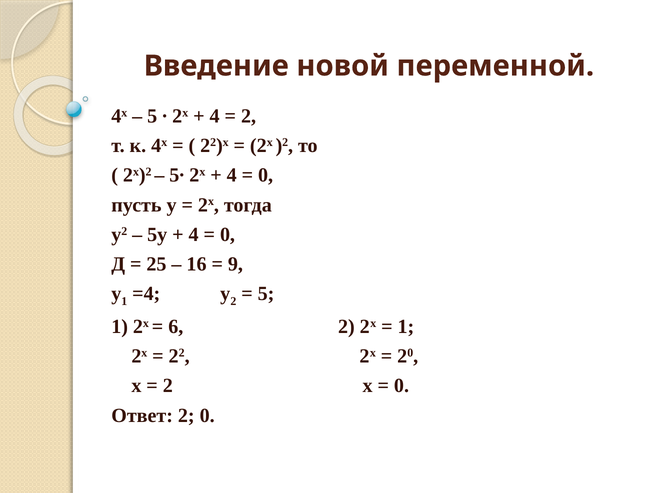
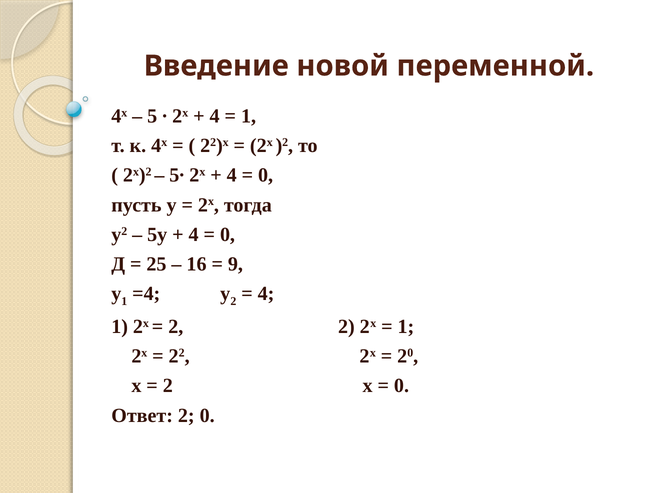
2 at (249, 116): 2 -> 1
5 at (266, 294): 5 -> 4
6 at (176, 327): 6 -> 2
